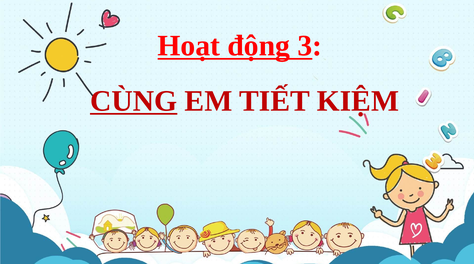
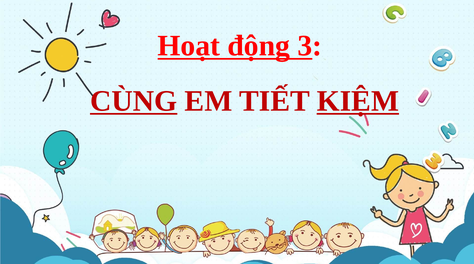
KIỆM underline: none -> present
